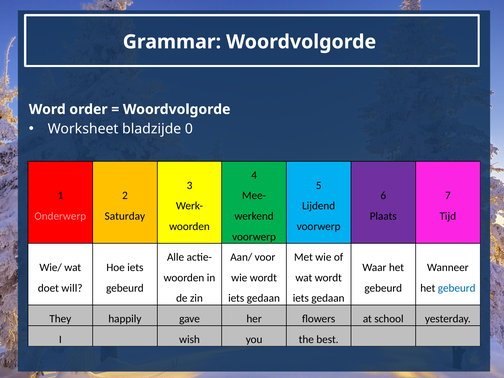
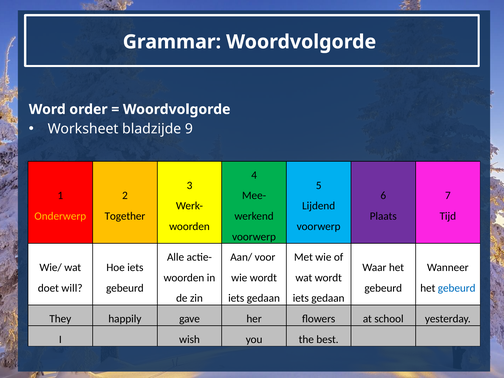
0: 0 -> 9
Onderwerp colour: pink -> yellow
Saturday: Saturday -> Together
